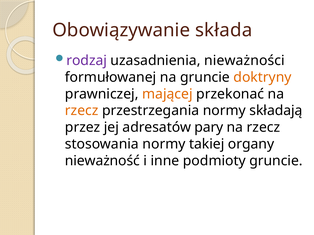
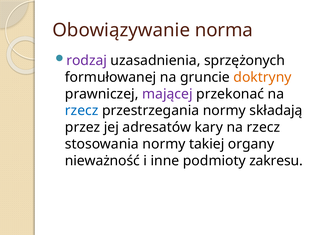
składa: składa -> norma
nieważności: nieważności -> sprzężonych
mającej colour: orange -> purple
rzecz at (82, 111) colour: orange -> blue
pary: pary -> kary
podmioty gruncie: gruncie -> zakresu
